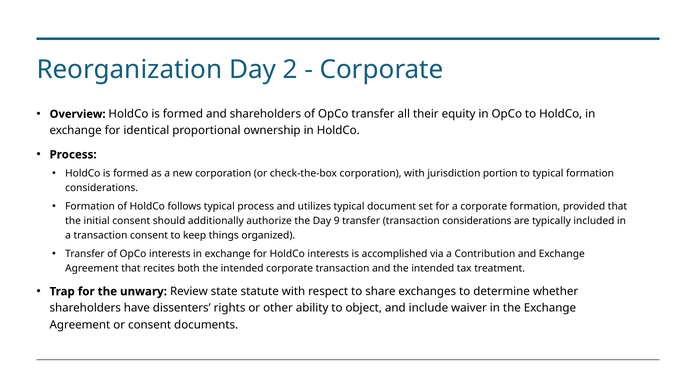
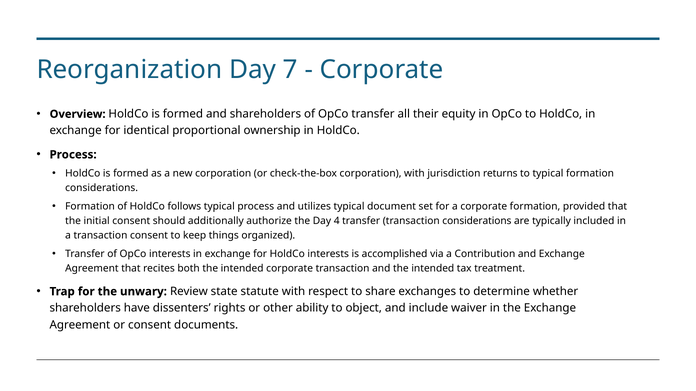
2: 2 -> 7
portion: portion -> returns
9: 9 -> 4
